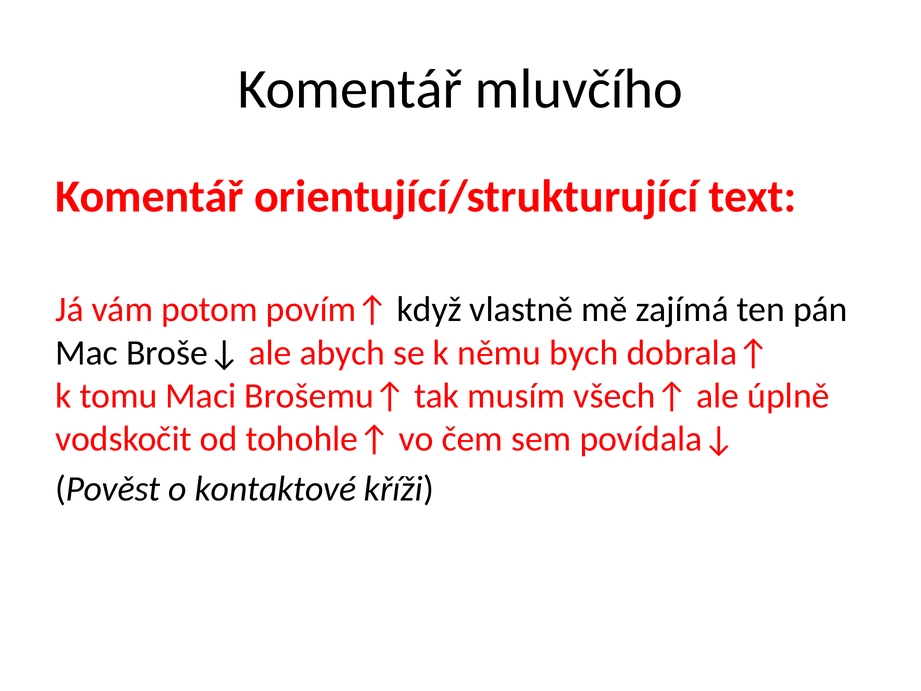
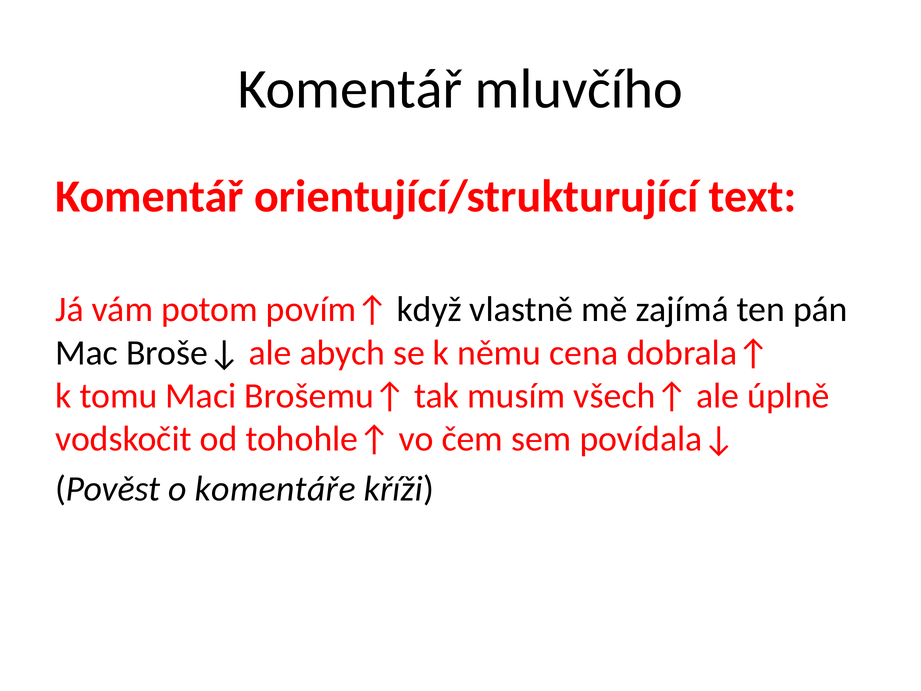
bych: bych -> cena
kontaktové: kontaktové -> komentáře
